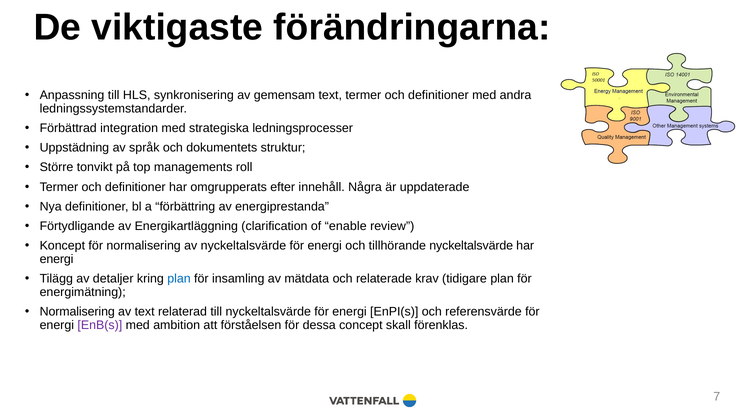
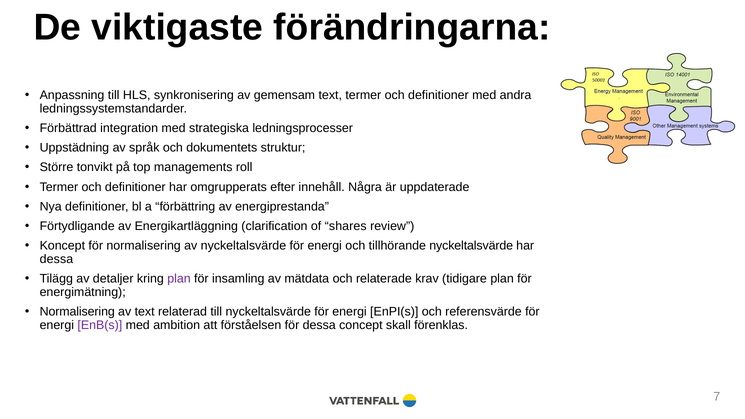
enable: enable -> shares
energi at (57, 259): energi -> dessa
plan at (179, 279) colour: blue -> purple
